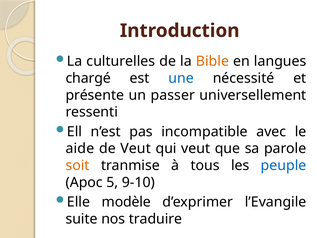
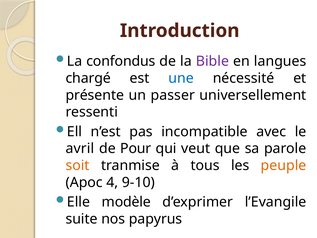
culturelles: culturelles -> confondus
Bible colour: orange -> purple
aide: aide -> avril
de Veut: Veut -> Pour
peuple colour: blue -> orange
5: 5 -> 4
traduire: traduire -> papyrus
